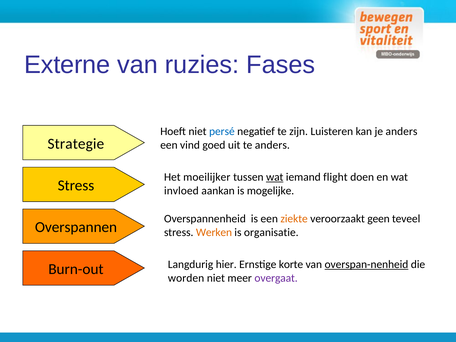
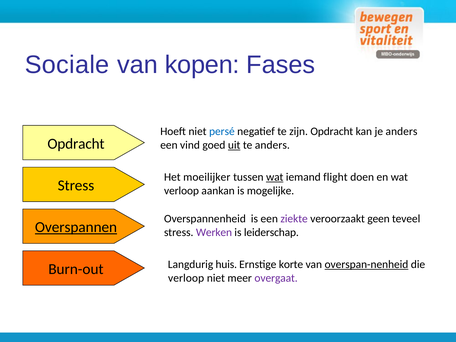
Externe: Externe -> Sociale
ruzies: ruzies -> kopen
zijn Luisteren: Luisteren -> Opdracht
Strategie at (76, 144): Strategie -> Opdracht
uit underline: none -> present
invloed at (181, 191): invloed -> verloop
ziekte colour: orange -> purple
Overspannen underline: none -> present
Werken colour: orange -> purple
organisatie: organisatie -> leiderschap
hier: hier -> huis
worden at (186, 278): worden -> verloop
